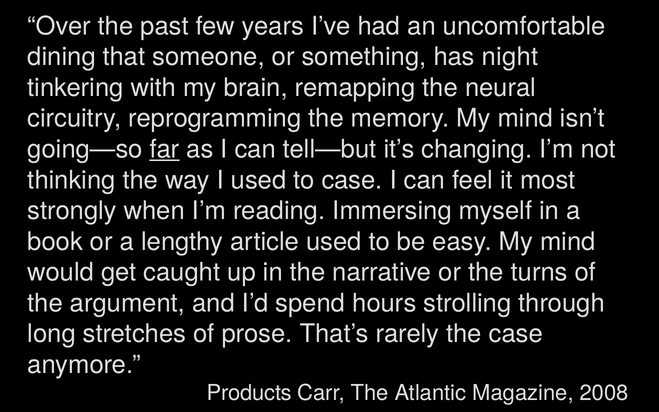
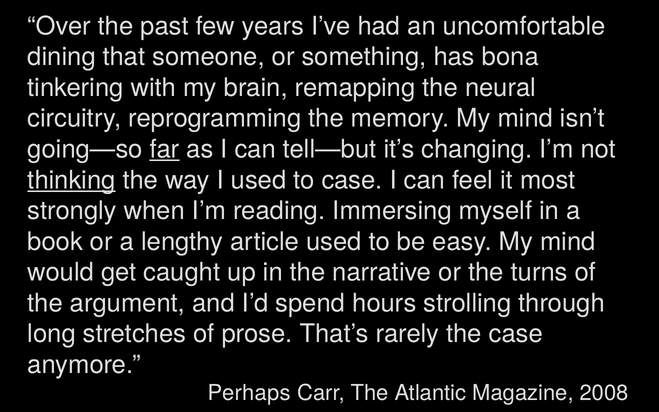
night: night -> bona
thinking underline: none -> present
Products: Products -> Perhaps
